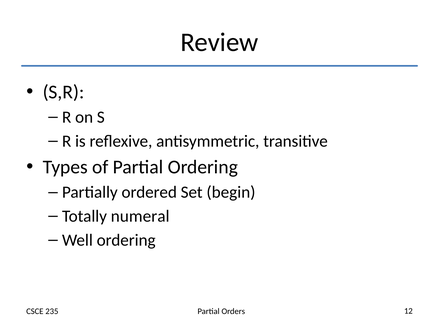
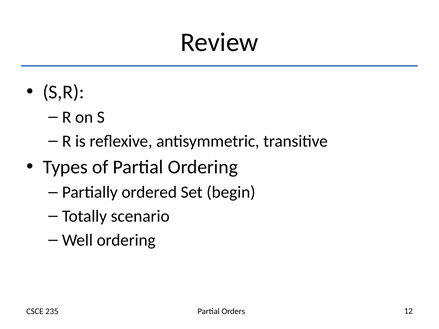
numeral: numeral -> scenario
